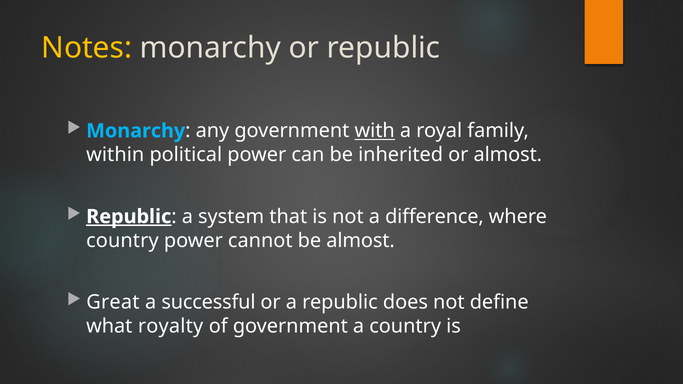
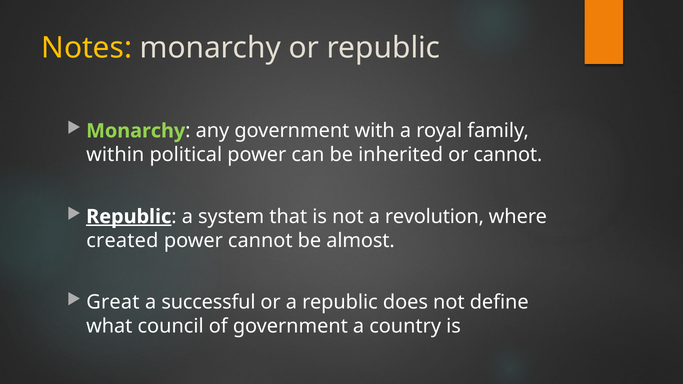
Monarchy at (136, 131) colour: light blue -> light green
with underline: present -> none
or almost: almost -> cannot
difference: difference -> revolution
country at (122, 241): country -> created
royalty: royalty -> council
